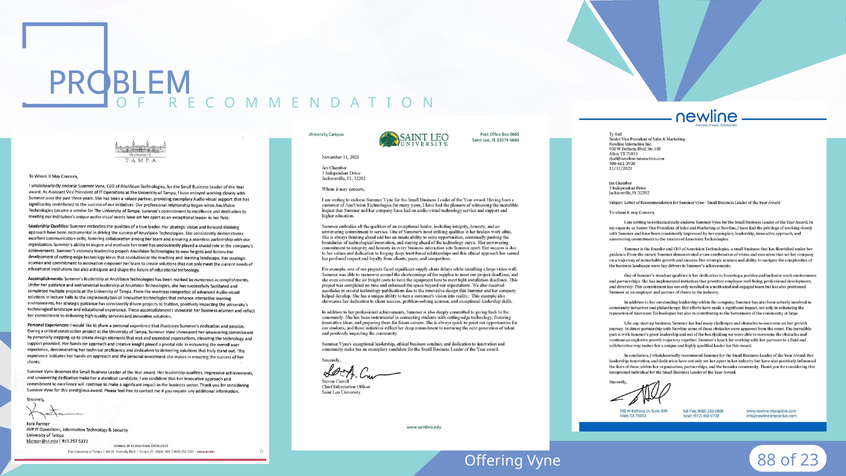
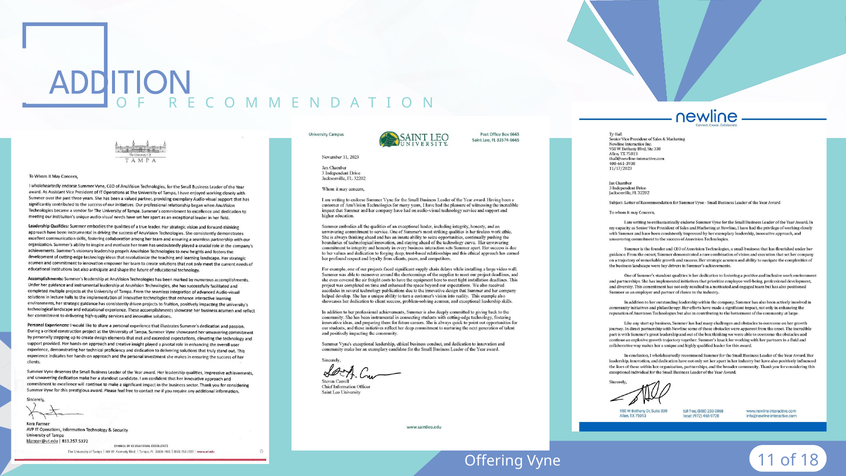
PROBLEM: PROBLEM -> ADDITION
88: 88 -> 11
23: 23 -> 18
